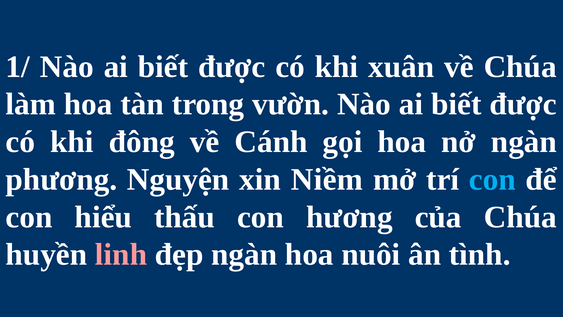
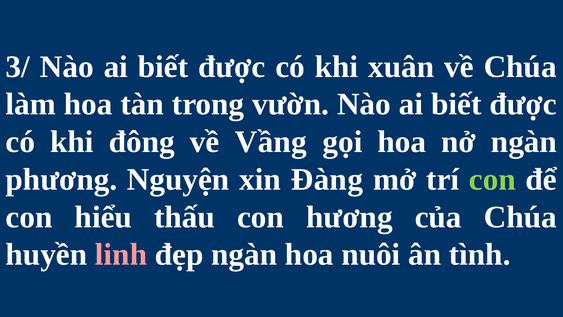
1/: 1/ -> 3/
Cánh: Cánh -> Vầng
Niềm: Niềm -> Đàng
con at (492, 179) colour: light blue -> light green
